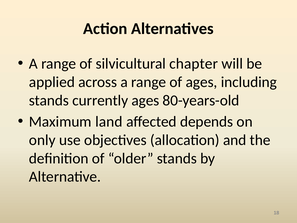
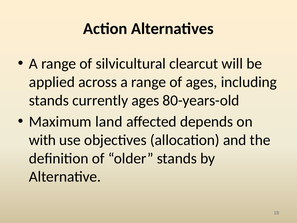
chapter: chapter -> clearcut
only: only -> with
